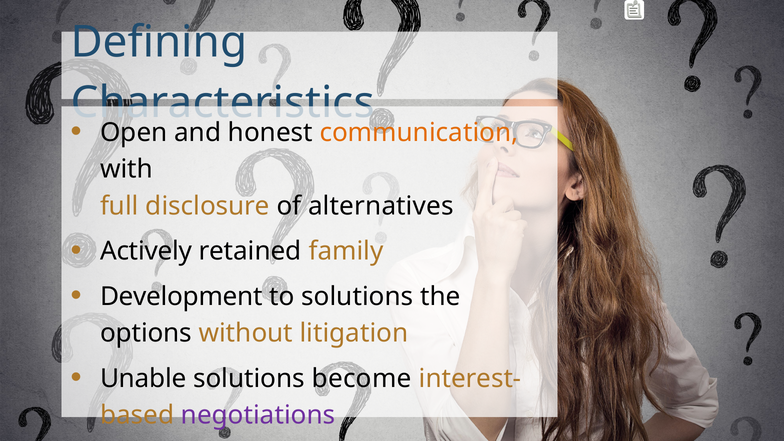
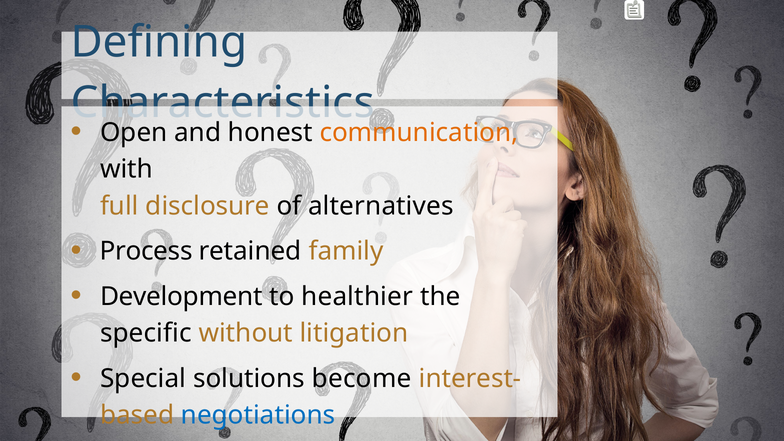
Actively: Actively -> Process
to solutions: solutions -> healthier
options: options -> specific
Unable: Unable -> Special
negotiations colour: purple -> blue
